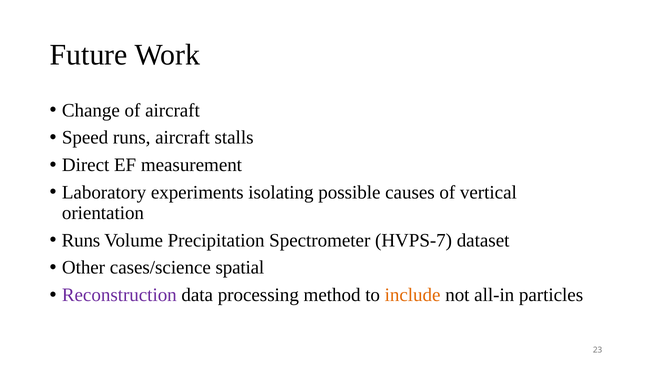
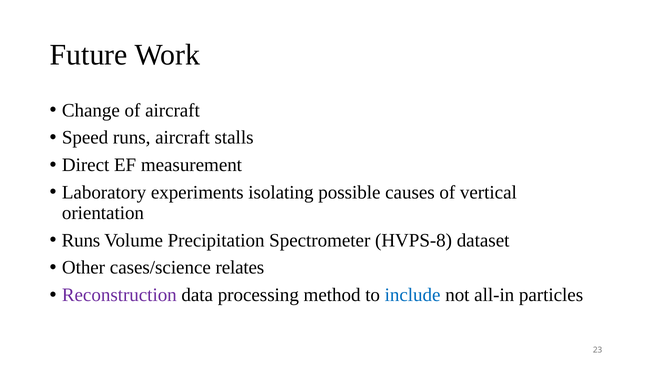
HVPS-7: HVPS-7 -> HVPS-8
spatial: spatial -> relates
include colour: orange -> blue
